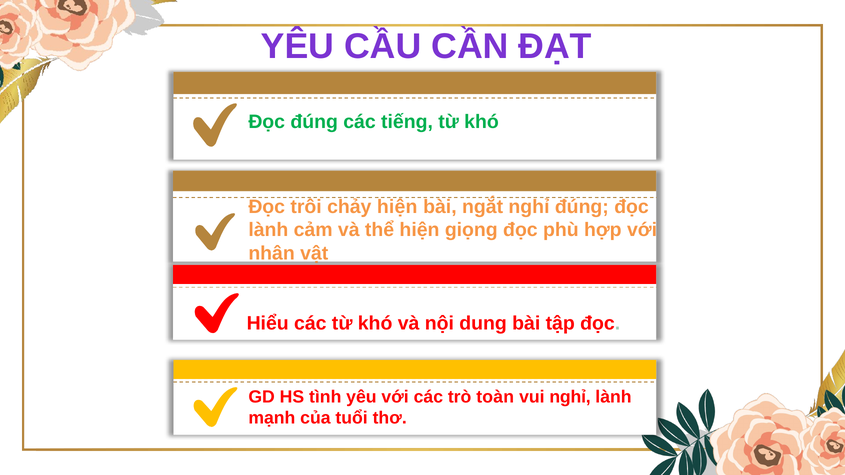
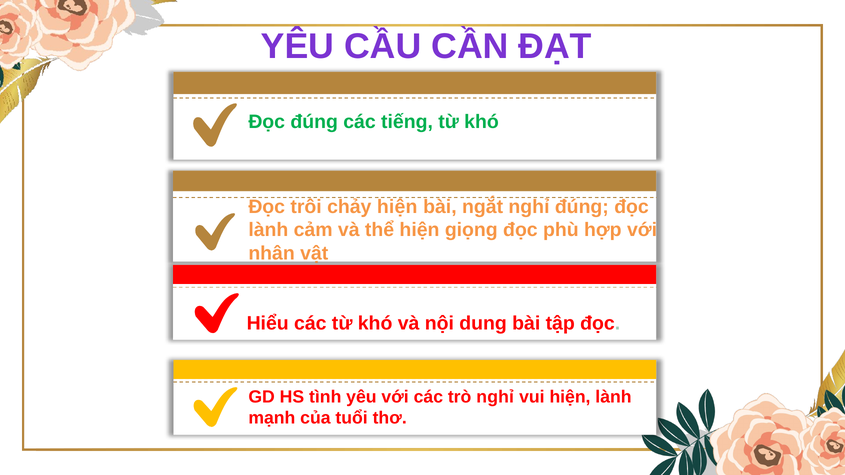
trò toàn: toàn -> nghỉ
vui nghỉ: nghỉ -> hiện
